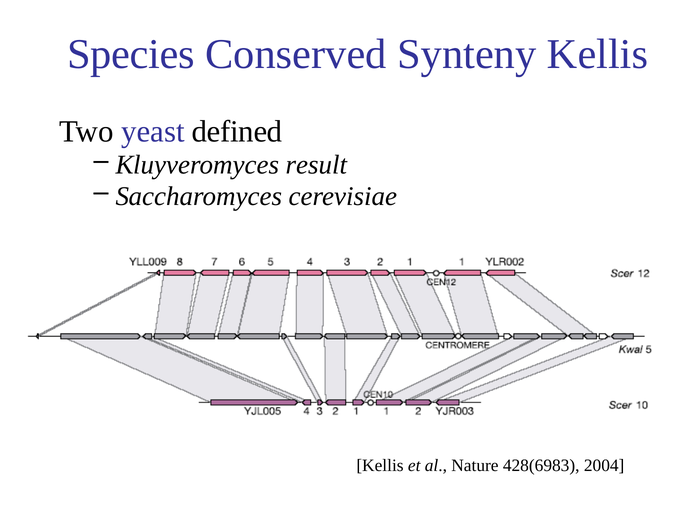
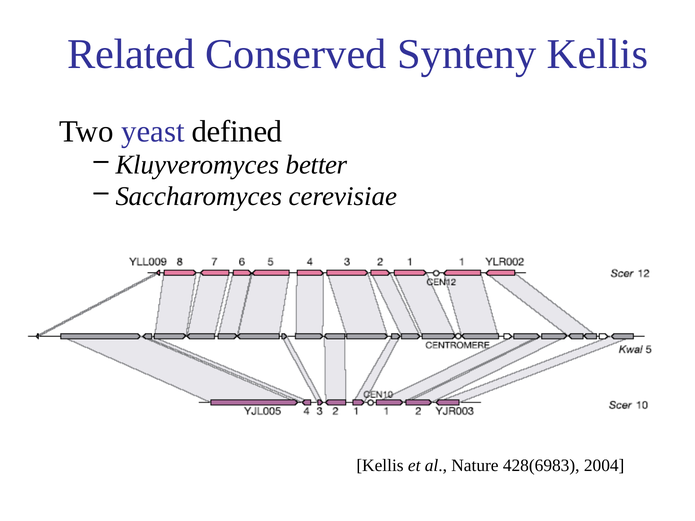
Species: Species -> Related
result: result -> better
